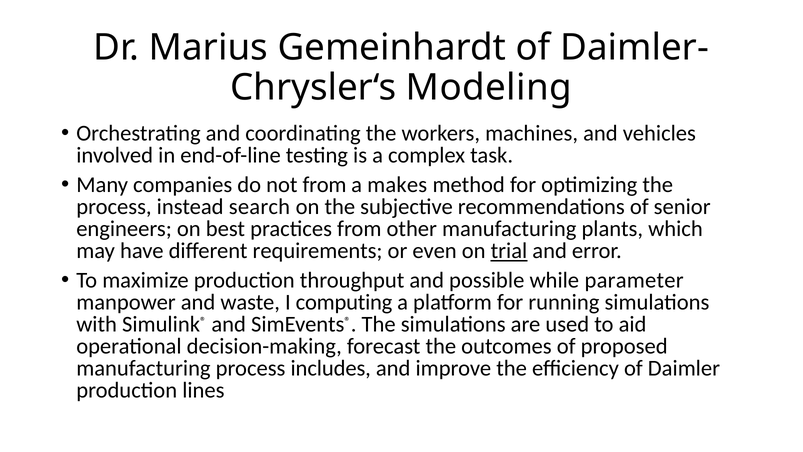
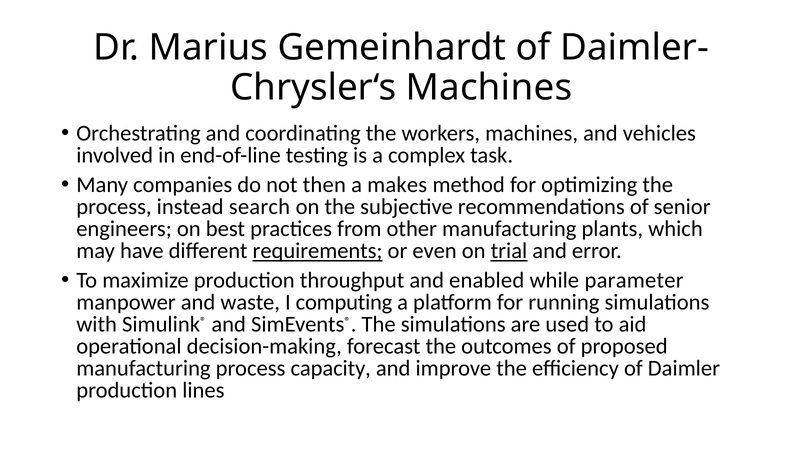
Modeling at (489, 87): Modeling -> Machines
not from: from -> then
requirements underline: none -> present
possible: possible -> enabled
includes: includes -> capacity
